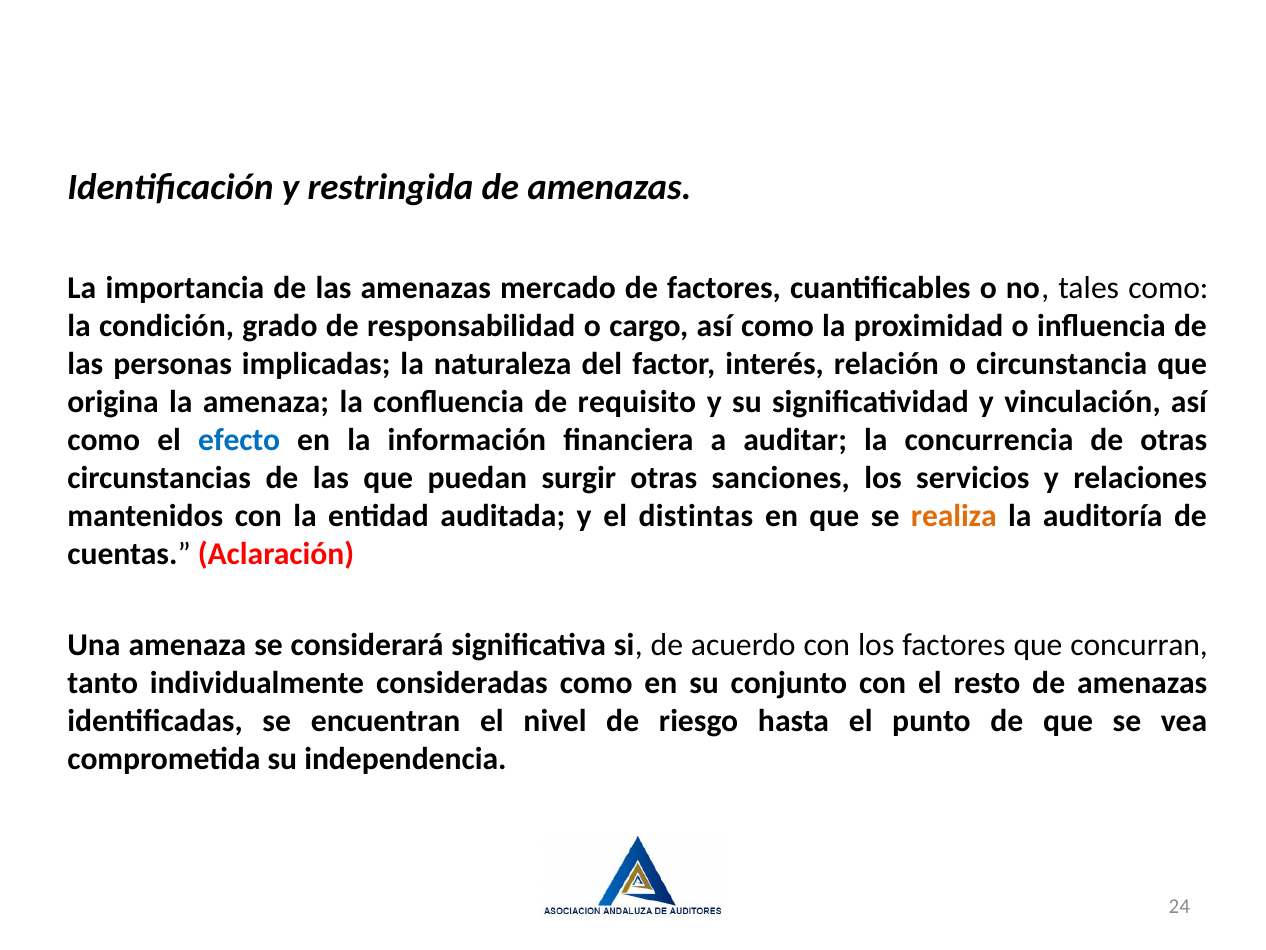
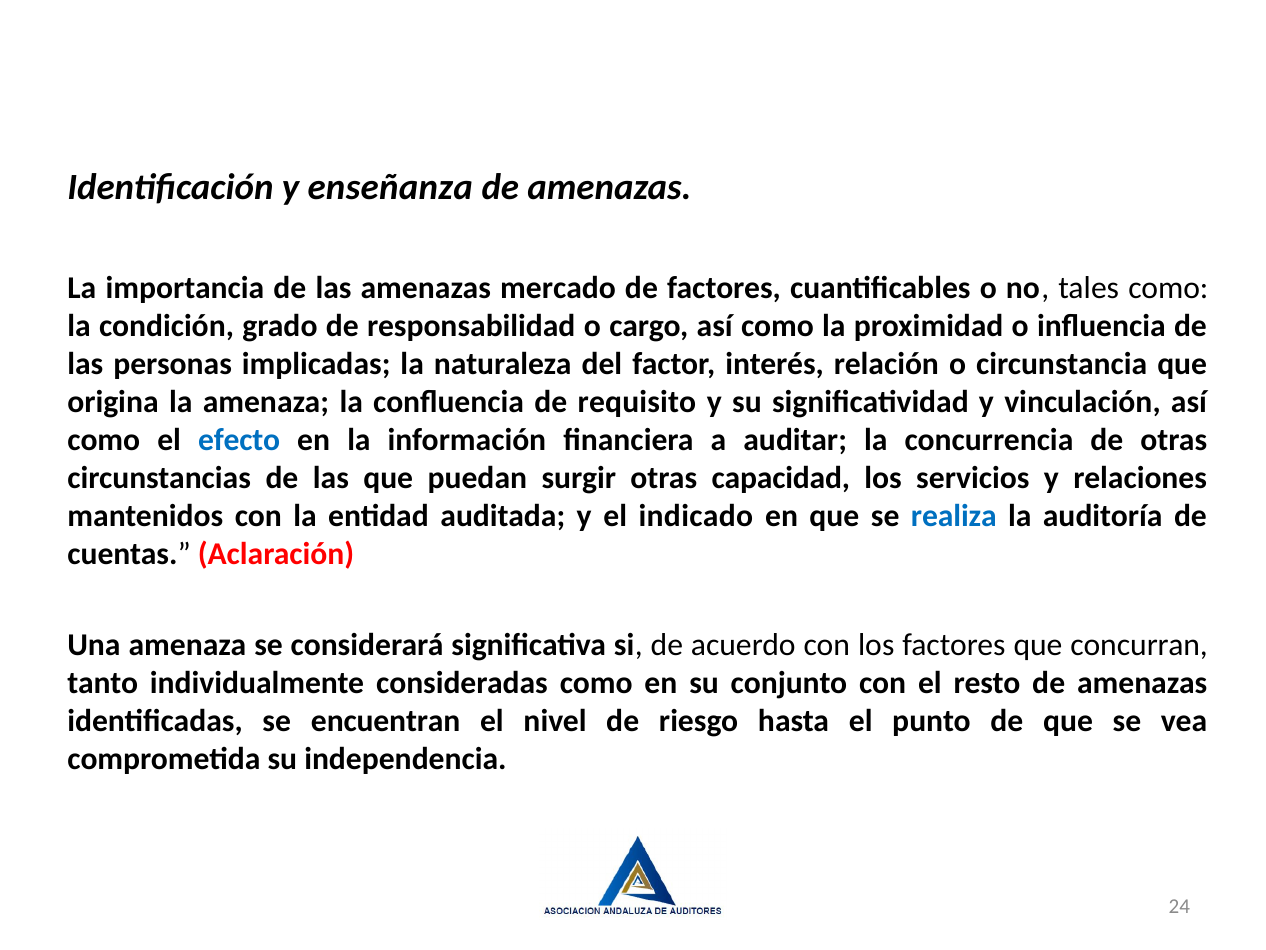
restringida: restringida -> enseñanza
sanciones: sanciones -> capacidad
distintas: distintas -> indicado
realiza colour: orange -> blue
